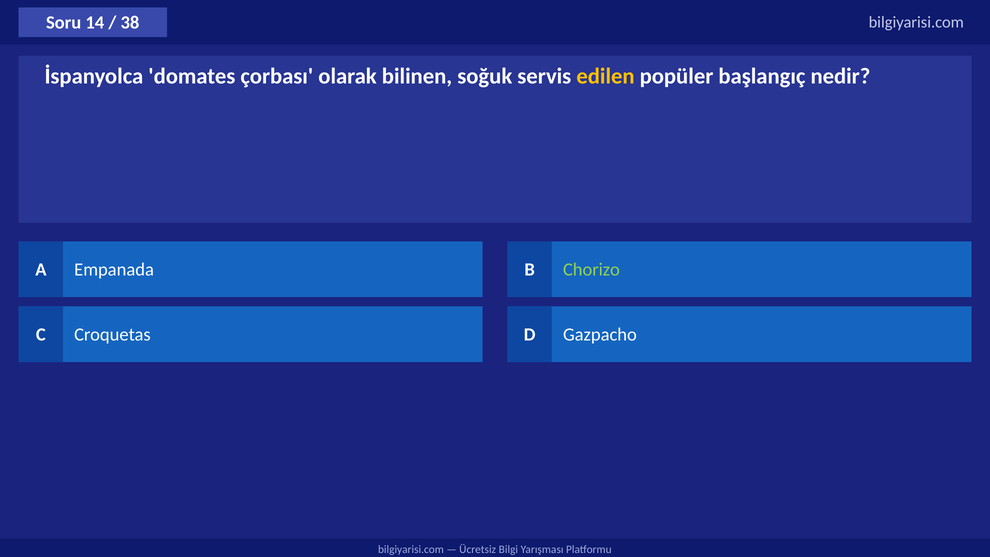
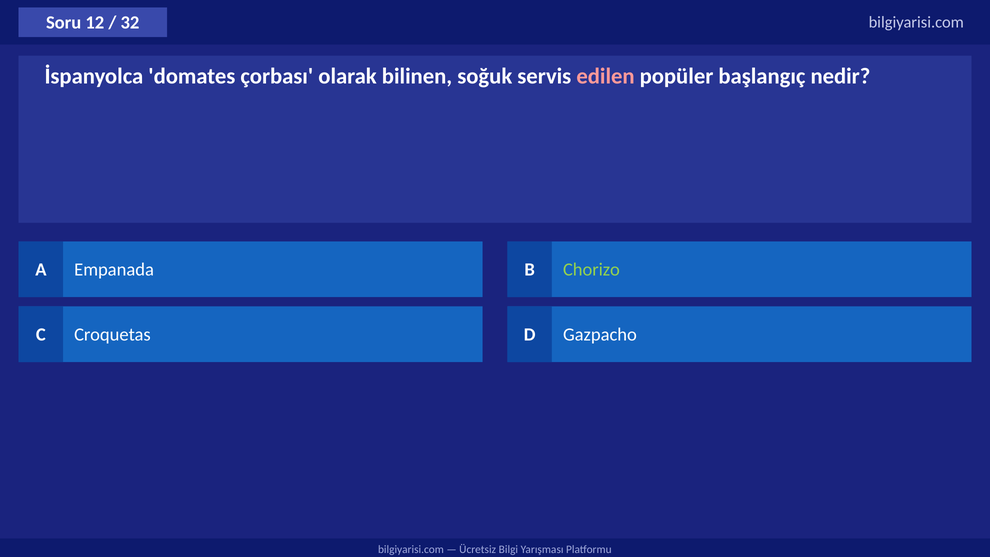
14: 14 -> 12
38: 38 -> 32
edilen colour: yellow -> pink
